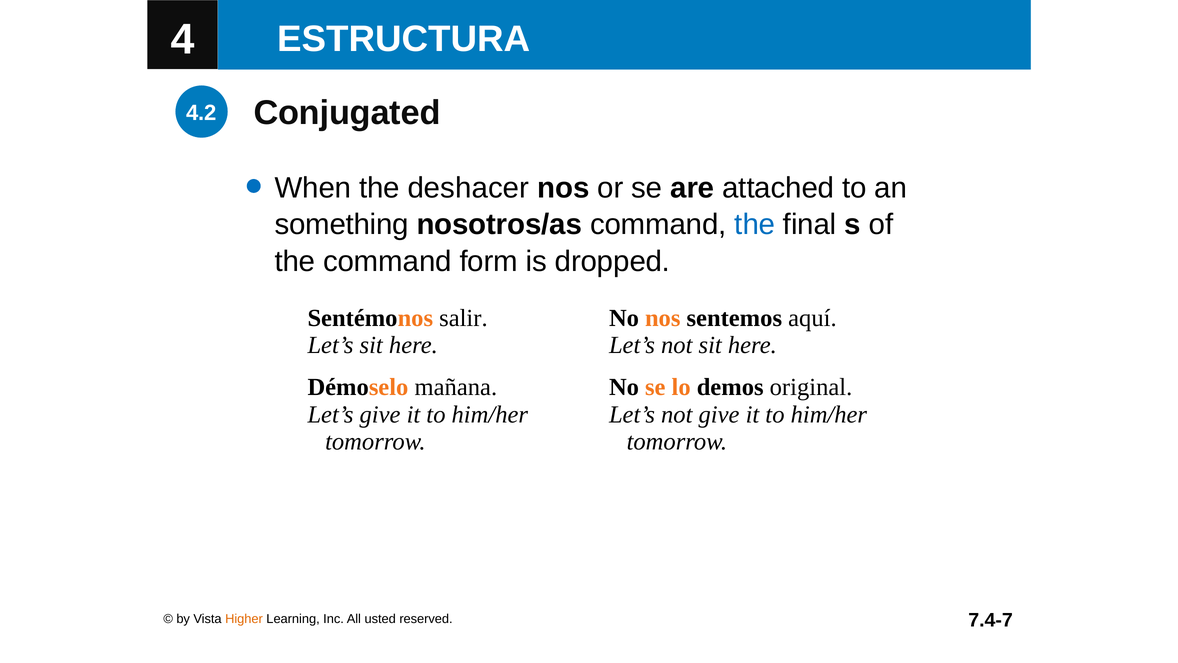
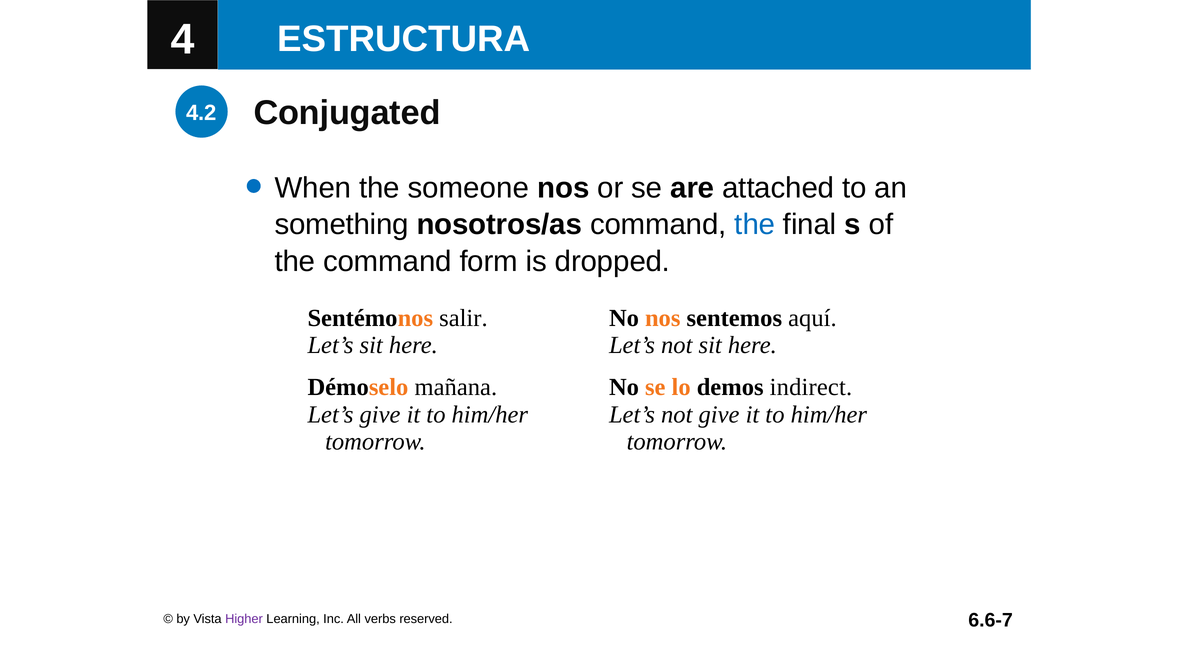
deshacer: deshacer -> someone
original: original -> indirect
Higher colour: orange -> purple
usted: usted -> verbs
7.4-7: 7.4-7 -> 6.6-7
